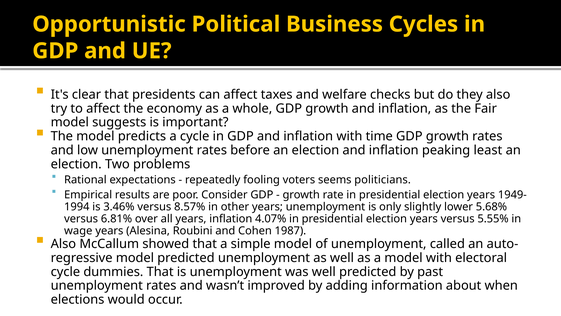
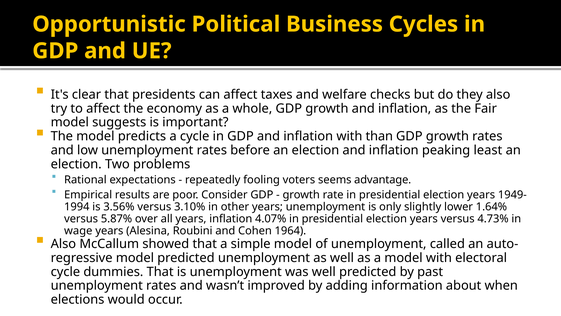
time: time -> than
politicians: politicians -> advantage
3.46%: 3.46% -> 3.56%
8.57%: 8.57% -> 3.10%
5.68%: 5.68% -> 1.64%
6.81%: 6.81% -> 5.87%
5.55%: 5.55% -> 4.73%
1987: 1987 -> 1964
